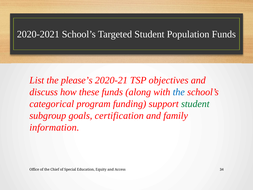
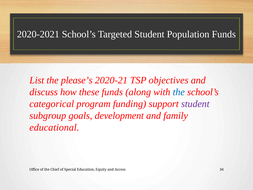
student at (195, 104) colour: green -> purple
certification: certification -> development
information: information -> educational
